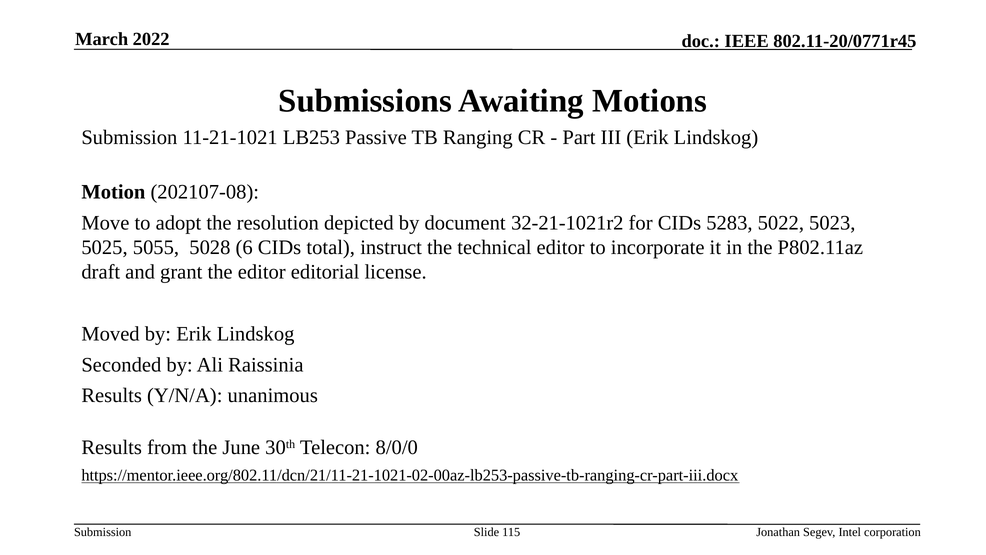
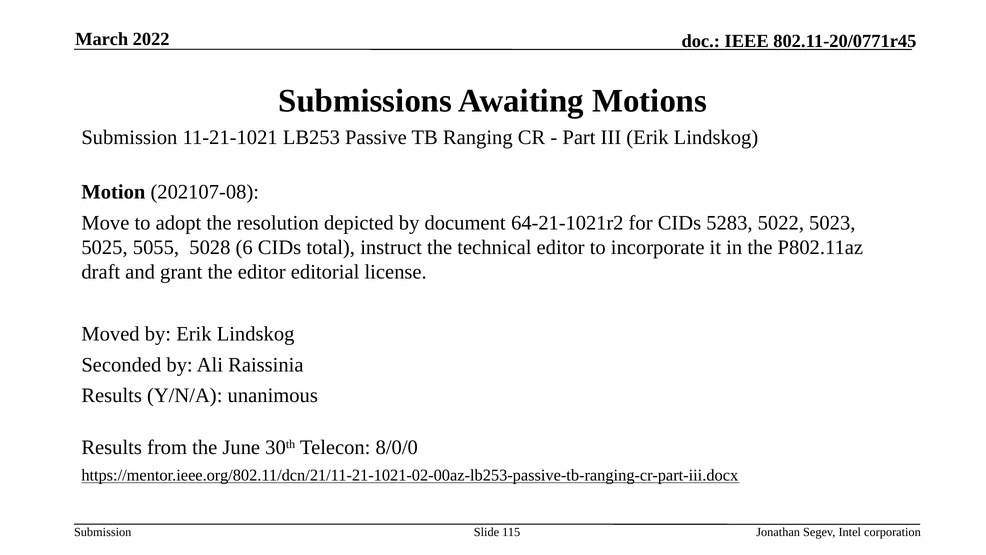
32-21-1021r2: 32-21-1021r2 -> 64-21-1021r2
